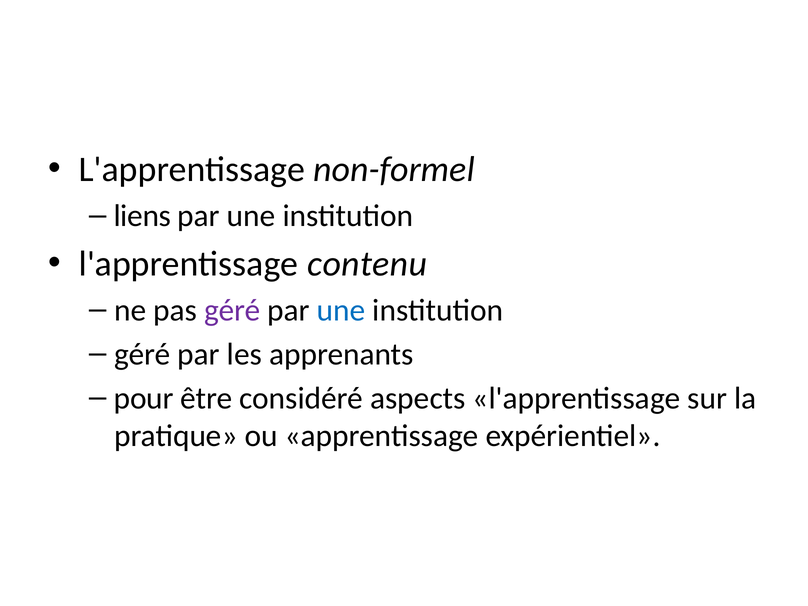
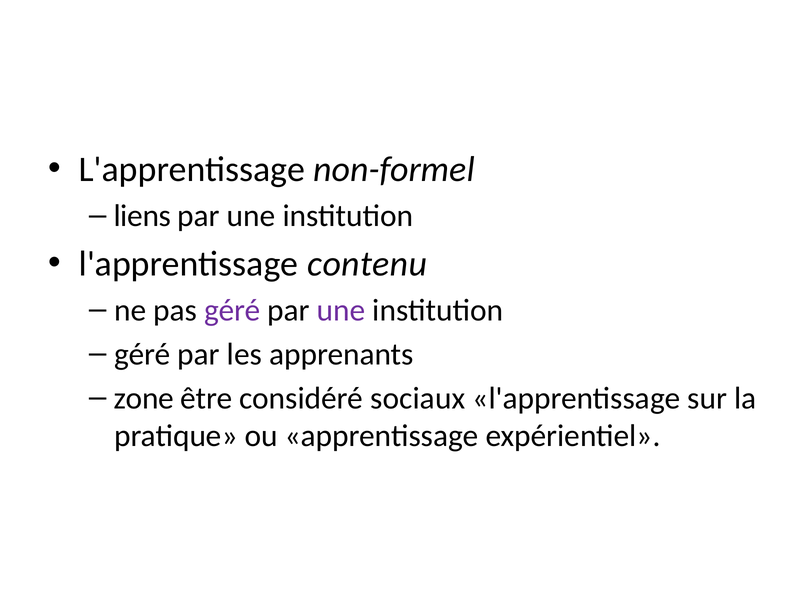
une at (341, 310) colour: blue -> purple
pour: pour -> zone
aspects: aspects -> sociaux
